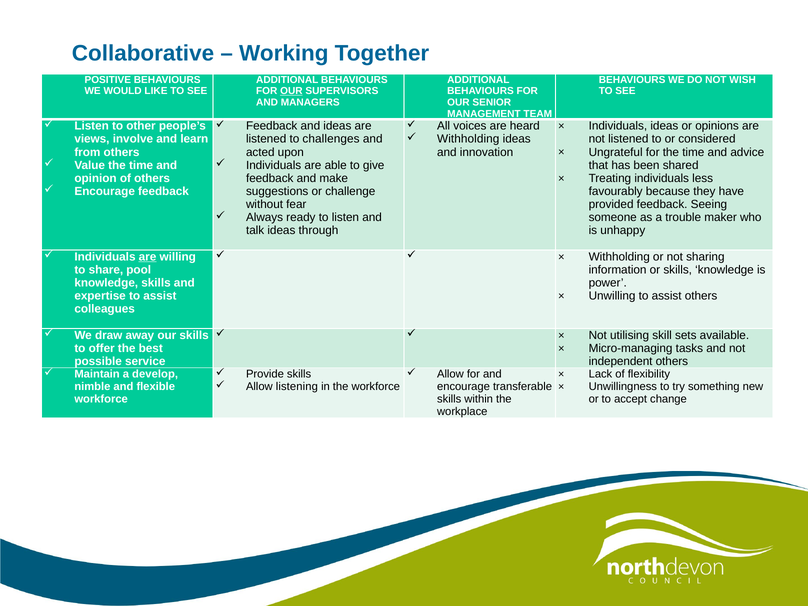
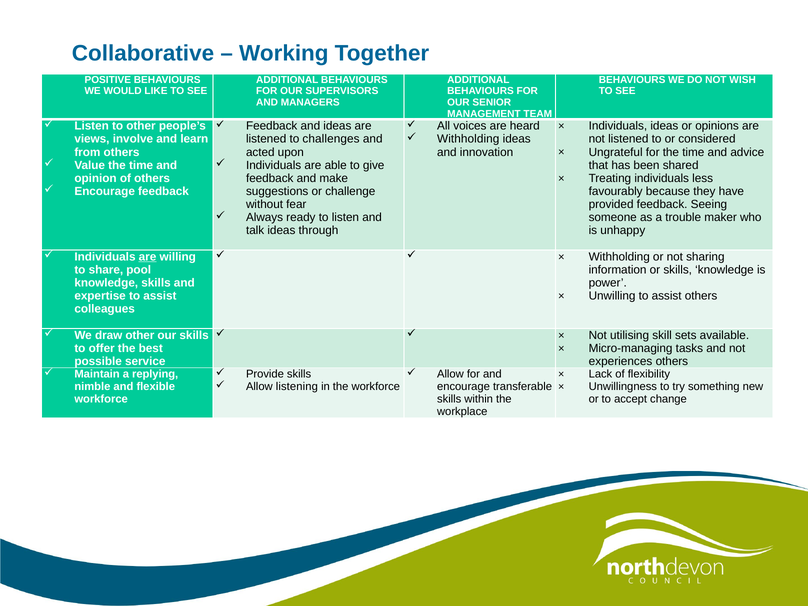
OUR at (291, 91) underline: present -> none
draw away: away -> other
independent: independent -> experiences
develop: develop -> replying
